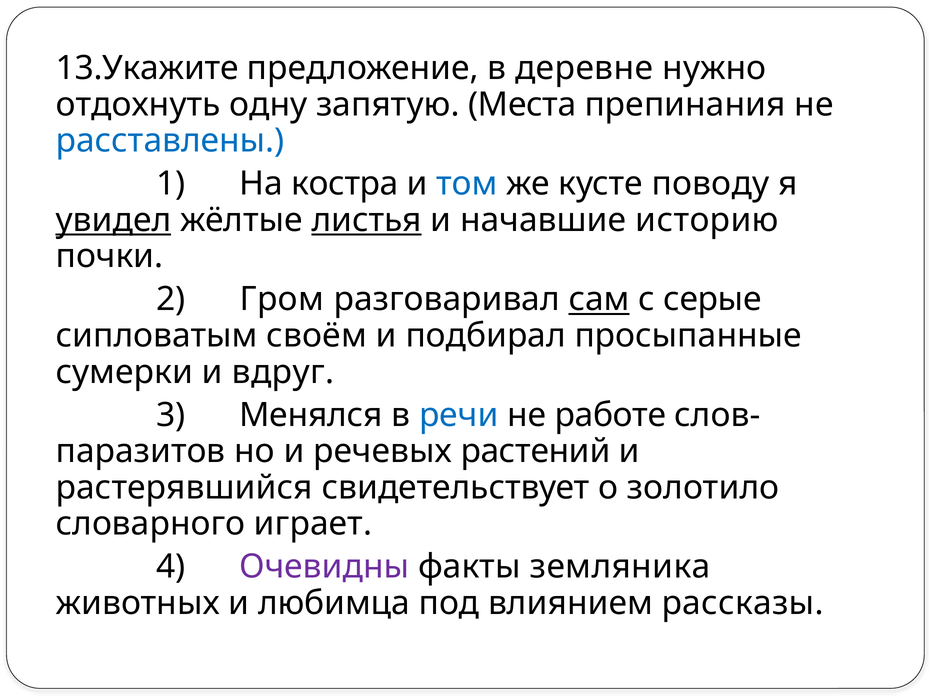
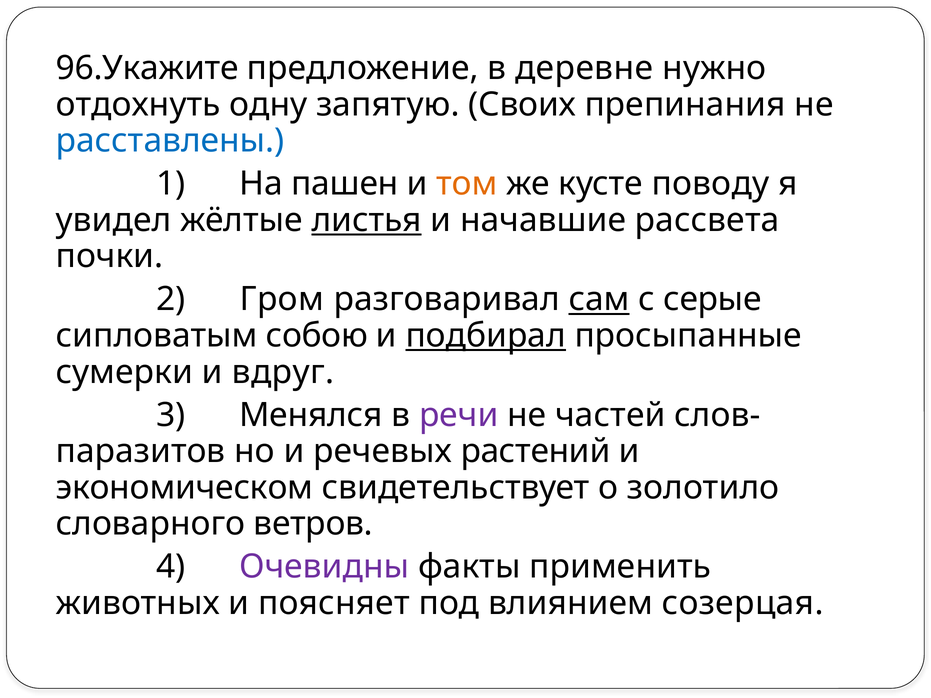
13.Укажите: 13.Укажите -> 96.Укажите
Места: Места -> Своих
костра: костра -> пашен
том colour: blue -> orange
увидел underline: present -> none
историю: историю -> рассвета
своём: своём -> собою
подбирал underline: none -> present
речи colour: blue -> purple
работе: работе -> частей
растерявшийся: растерявшийся -> экономическом
играет: играет -> ветров
земляника: земляника -> применить
любимца: любимца -> поясняет
рассказы: рассказы -> созерцая
